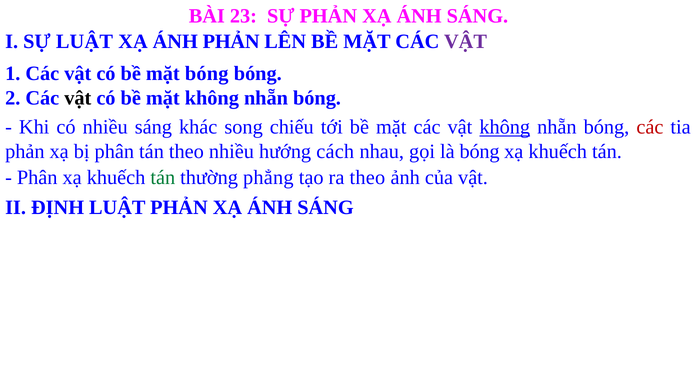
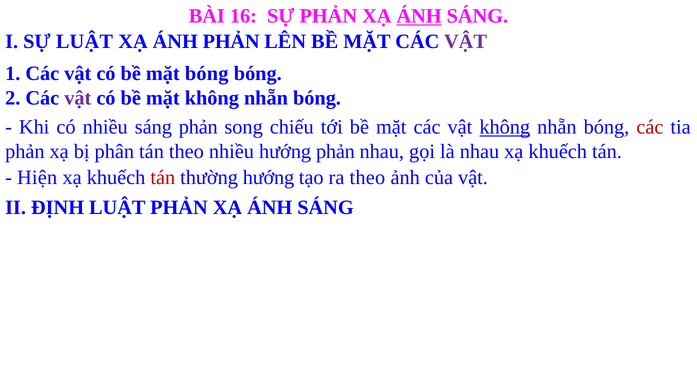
23: 23 -> 16
ÁNH at (419, 16) underline: none -> present
vật at (78, 98) colour: black -> purple
sáng khác: khác -> phản
hướng cách: cách -> phản
là bóng: bóng -> nhau
Phân at (37, 178): Phân -> Hiện
tán at (163, 178) colour: green -> red
thường phẳng: phẳng -> hướng
